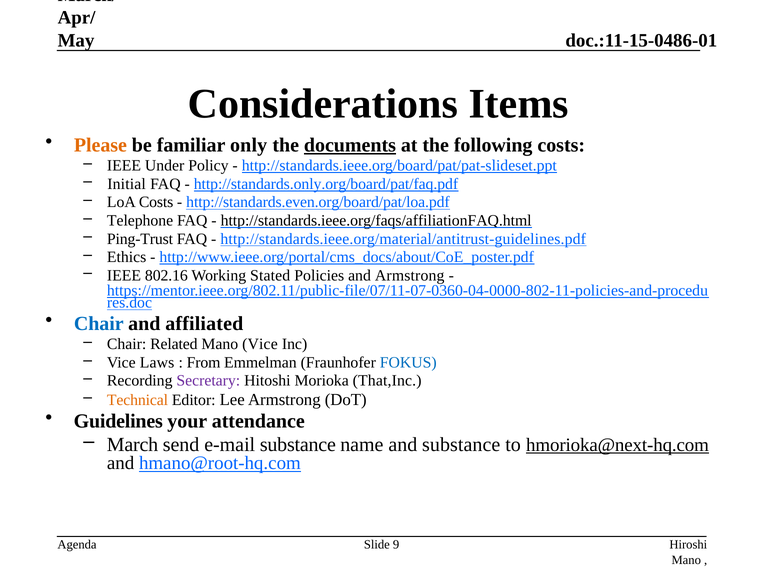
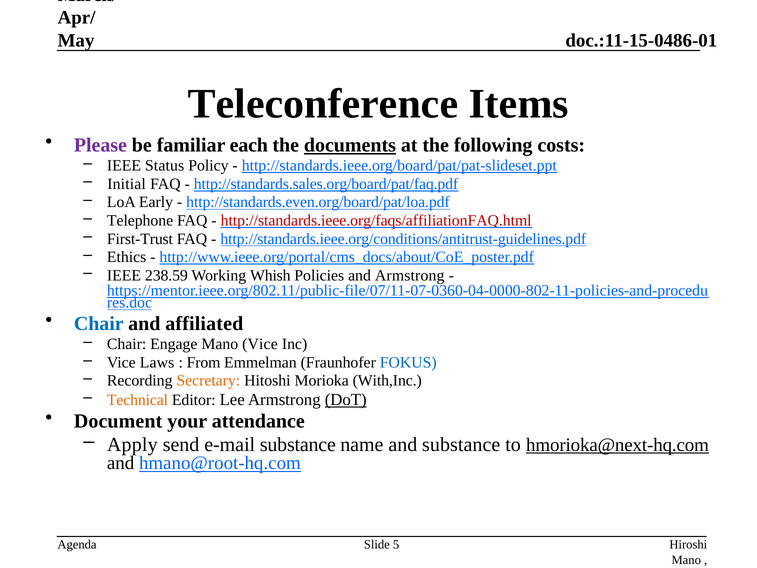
Considerations: Considerations -> Teleconference
Please colour: orange -> purple
only: only -> each
Under: Under -> Status
http://standards.only.org/board/pat/faq.pdf: http://standards.only.org/board/pat/faq.pdf -> http://standards.sales.org/board/pat/faq.pdf
LoA Costs: Costs -> Early
http://standards.ieee.org/faqs/affiliationFAQ.html colour: black -> red
Ping-Trust: Ping-Trust -> First-Trust
http://standards.ieee.org/material/antitrust-guidelines.pdf: http://standards.ieee.org/material/antitrust-guidelines.pdf -> http://standards.ieee.org/conditions/antitrust-guidelines.pdf
802.16: 802.16 -> 238.59
Stated: Stated -> Whish
Related: Related -> Engage
Secretary colour: purple -> orange
That,Inc: That,Inc -> With,Inc
DoT underline: none -> present
Guidelines: Guidelines -> Document
March: March -> Apply
9: 9 -> 5
